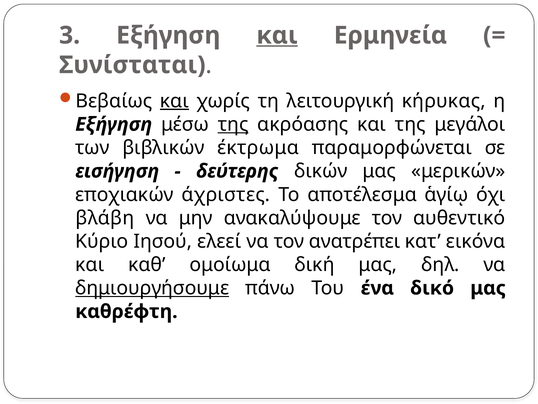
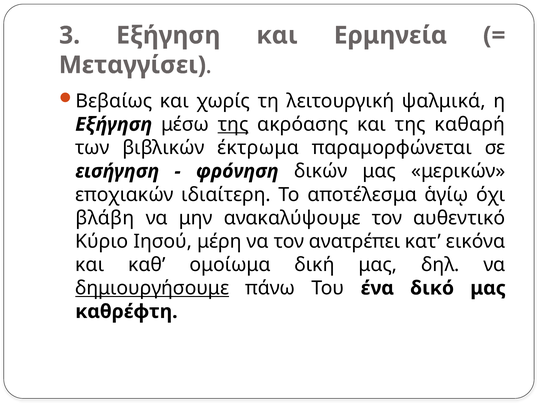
και at (277, 35) underline: present -> none
Συνίσταται: Συνίσταται -> Μεταγγίσει
και at (174, 101) underline: present -> none
κήρυκας: κήρυκας -> ψαλμικά
μεγάλοι: μεγάλοι -> καθαρή
δεύτερης: δεύτερης -> φρόνηση
άχριστες: άχριστες -> ιδιαίτερη
ελεεί: ελεεί -> μέρη
